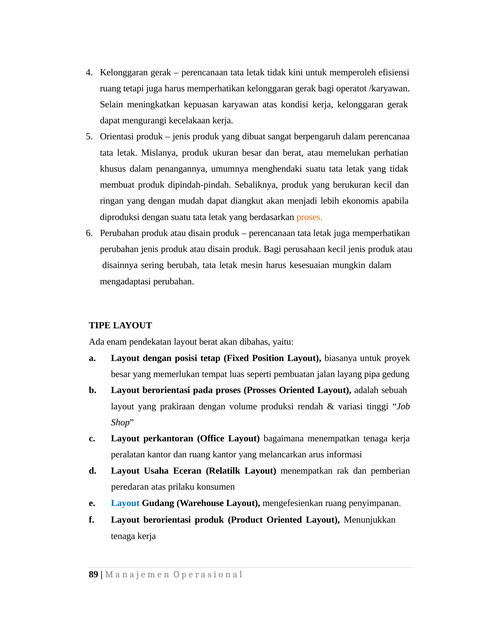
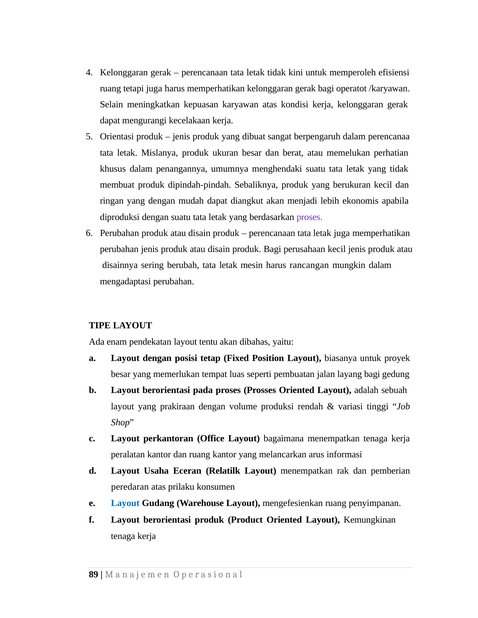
proses at (310, 217) colour: orange -> purple
kesesuaian: kesesuaian -> rancangan
layout berat: berat -> tentu
layang pipa: pipa -> bagi
Menunjukkan: Menunjukkan -> Kemungkinan
